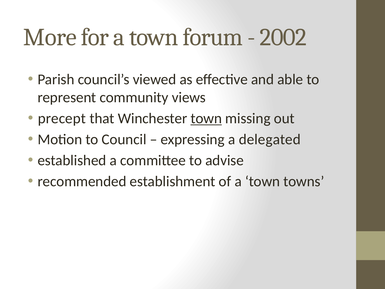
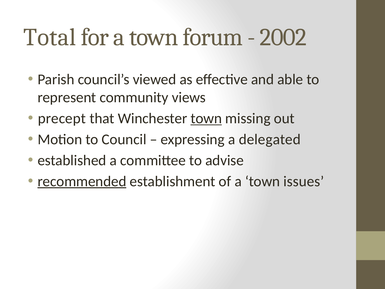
More: More -> Total
recommended underline: none -> present
towns: towns -> issues
